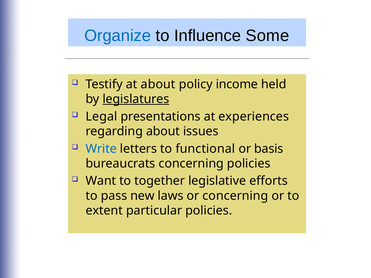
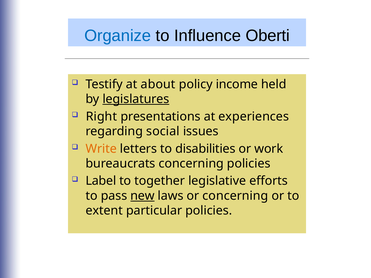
Some: Some -> Oberti
Legal: Legal -> Right
regarding about: about -> social
Write colour: blue -> orange
functional: functional -> disabilities
basis: basis -> work
Want: Want -> Label
new underline: none -> present
